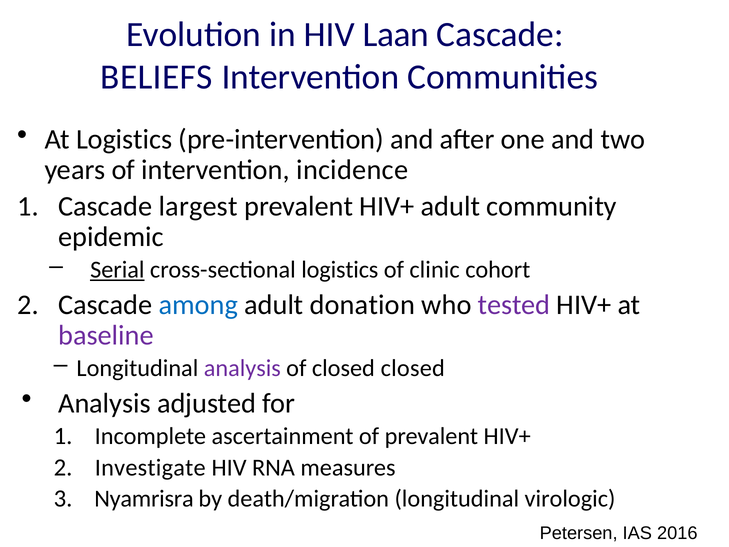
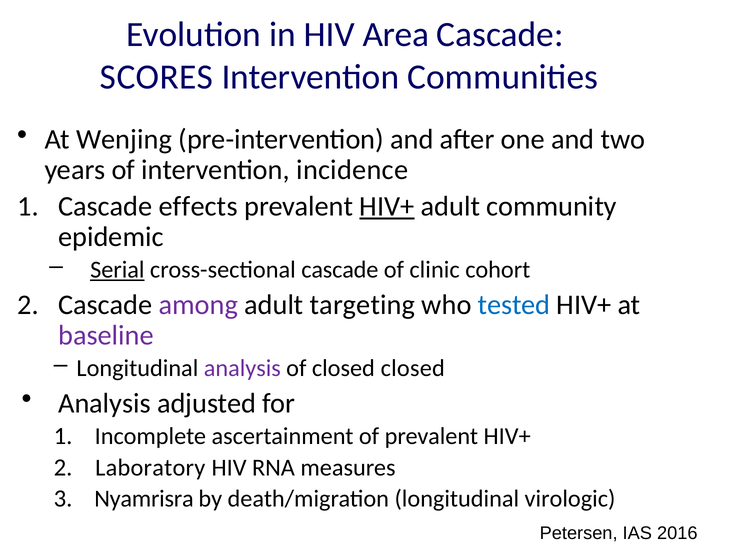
Laan: Laan -> Area
BELIEFS: BELIEFS -> SCORES
At Logistics: Logistics -> Wenjing
largest: largest -> effects
HIV+ at (387, 206) underline: none -> present
cross-sectional logistics: logistics -> cascade
among colour: blue -> purple
donation: donation -> targeting
tested colour: purple -> blue
Investigate: Investigate -> Laboratory
